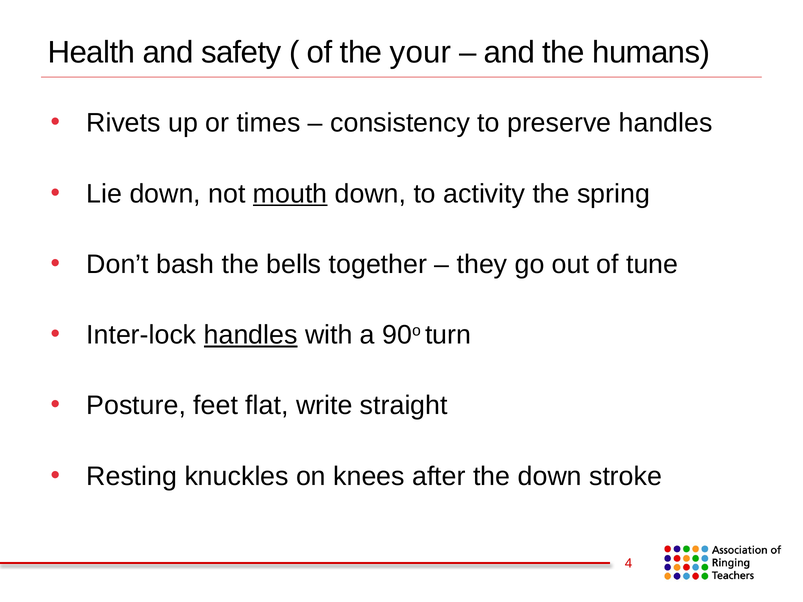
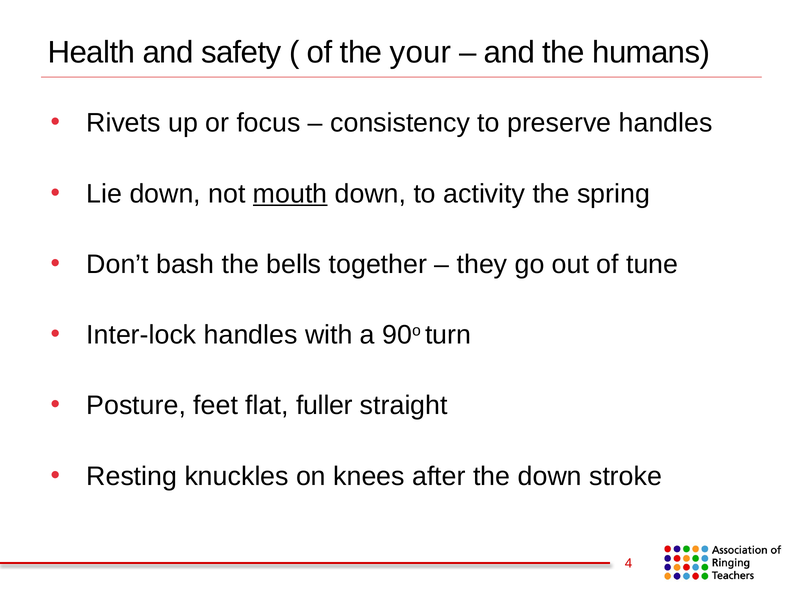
times: times -> focus
handles at (251, 335) underline: present -> none
write: write -> fuller
